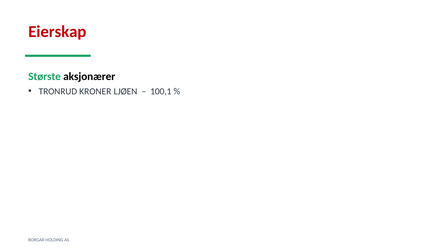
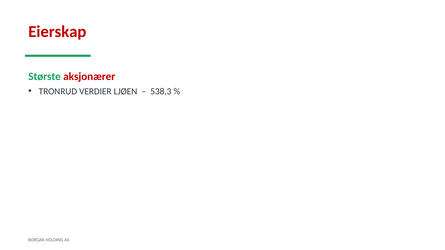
aksjonærer colour: black -> red
KRONER: KRONER -> VERDIER
100,1: 100,1 -> 538,3
